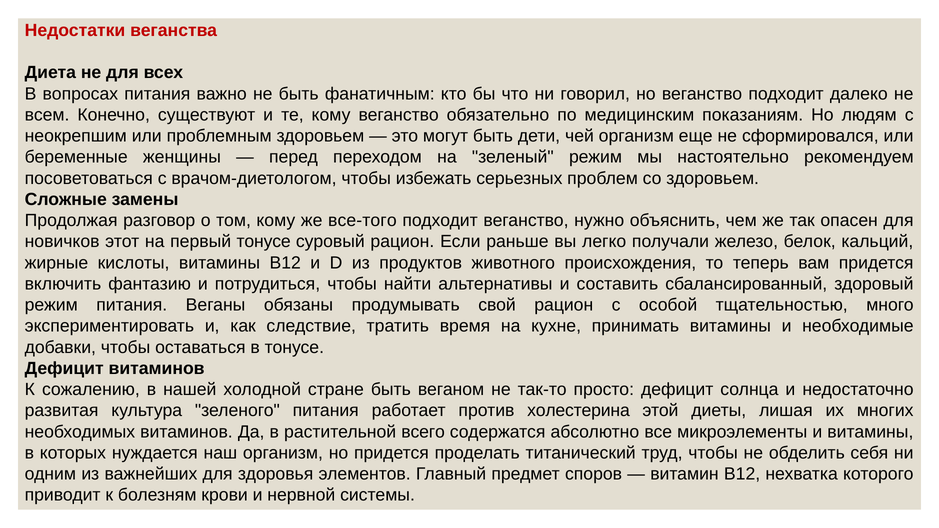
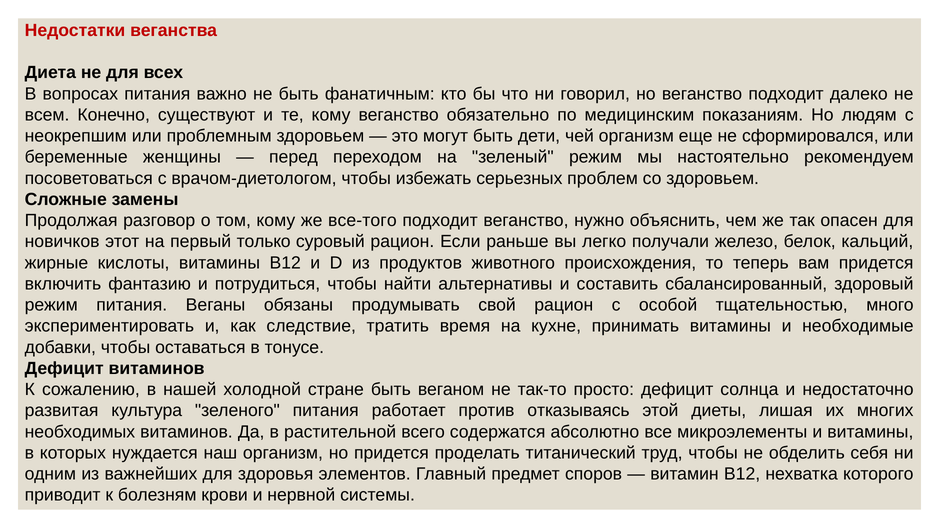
первый тонусе: тонусе -> только
холестерина: холестерина -> отказываясь
